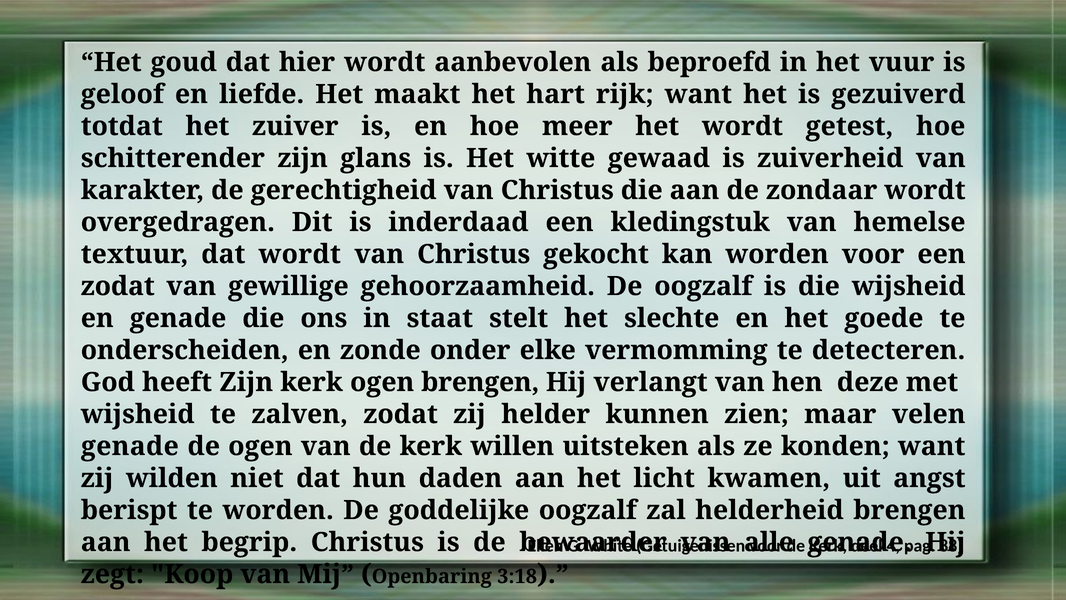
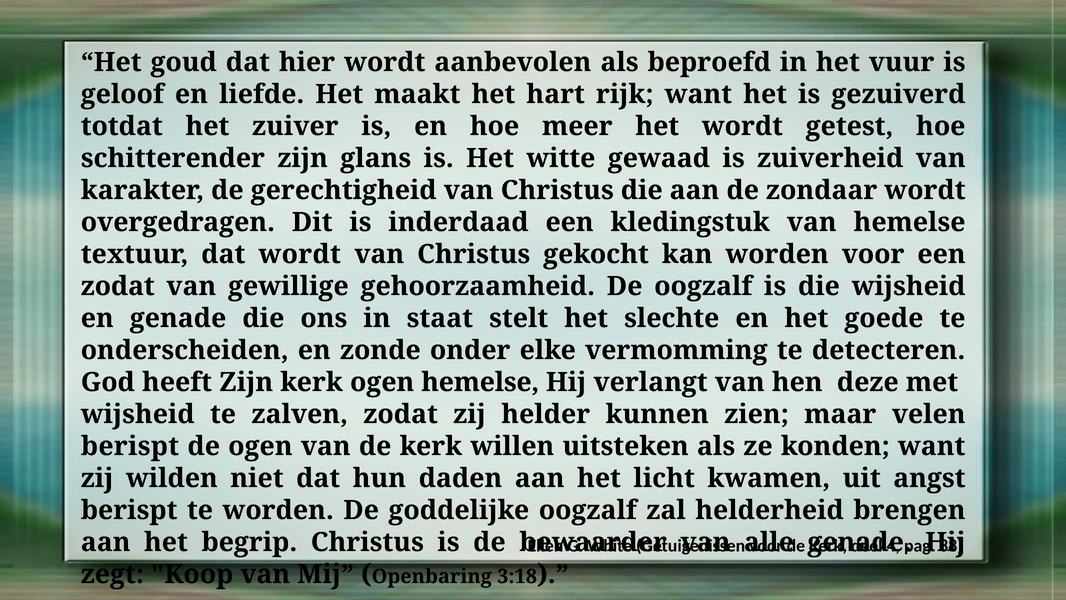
ogen brengen: brengen -> hemelse
genade at (130, 446): genade -> berispt
